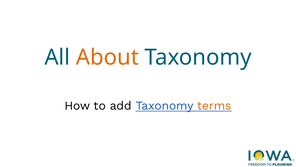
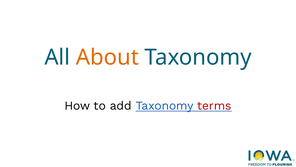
terms colour: orange -> red
